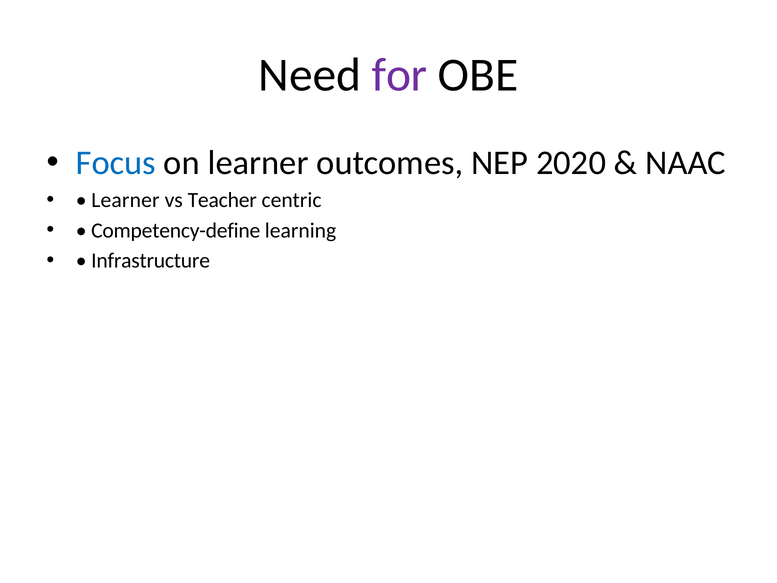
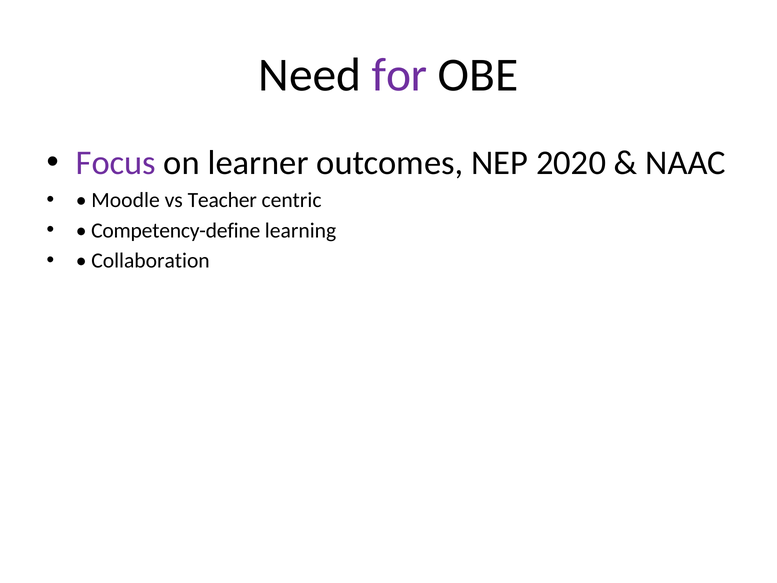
Focus colour: blue -> purple
Learner at (125, 200): Learner -> Moodle
Infrastructure: Infrastructure -> Collaboration
